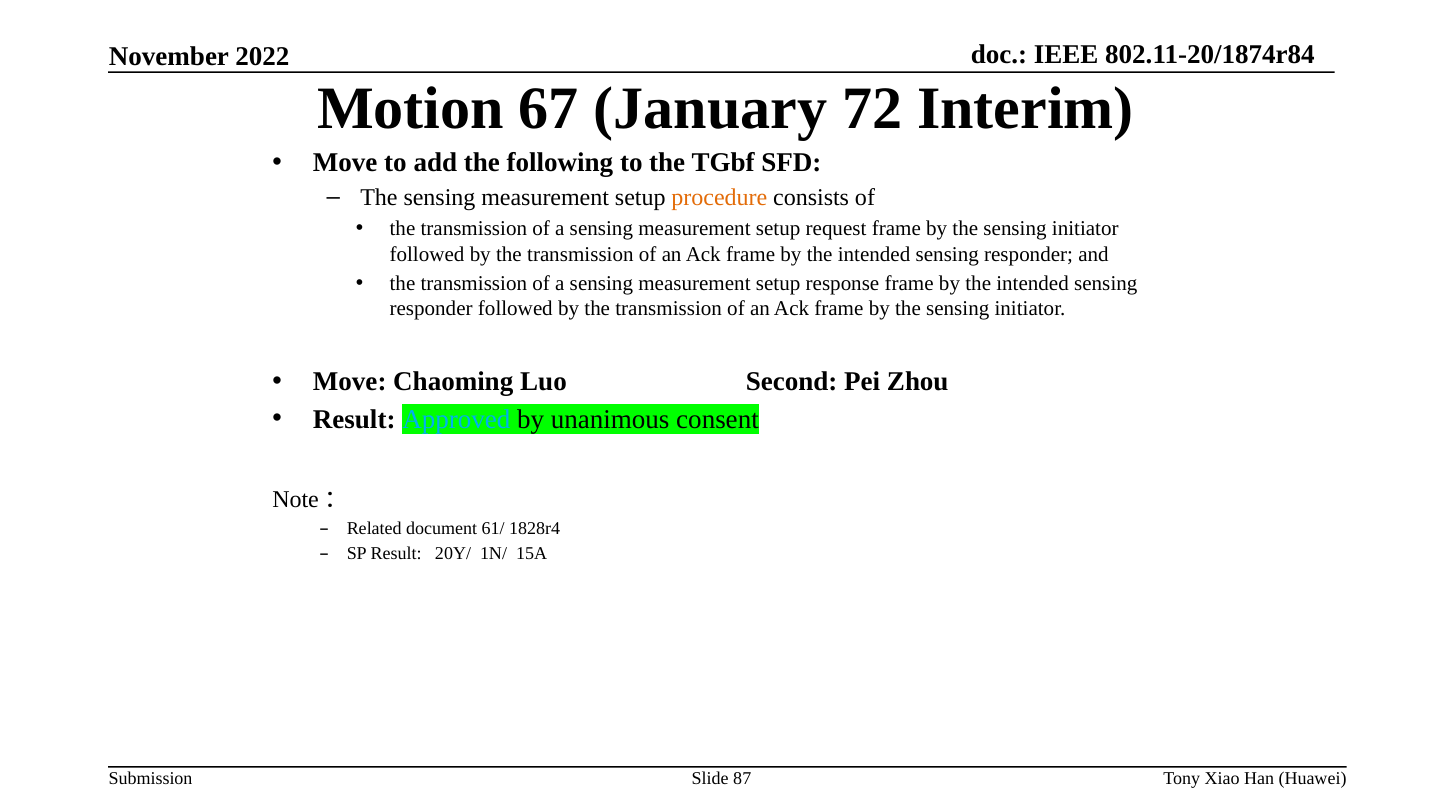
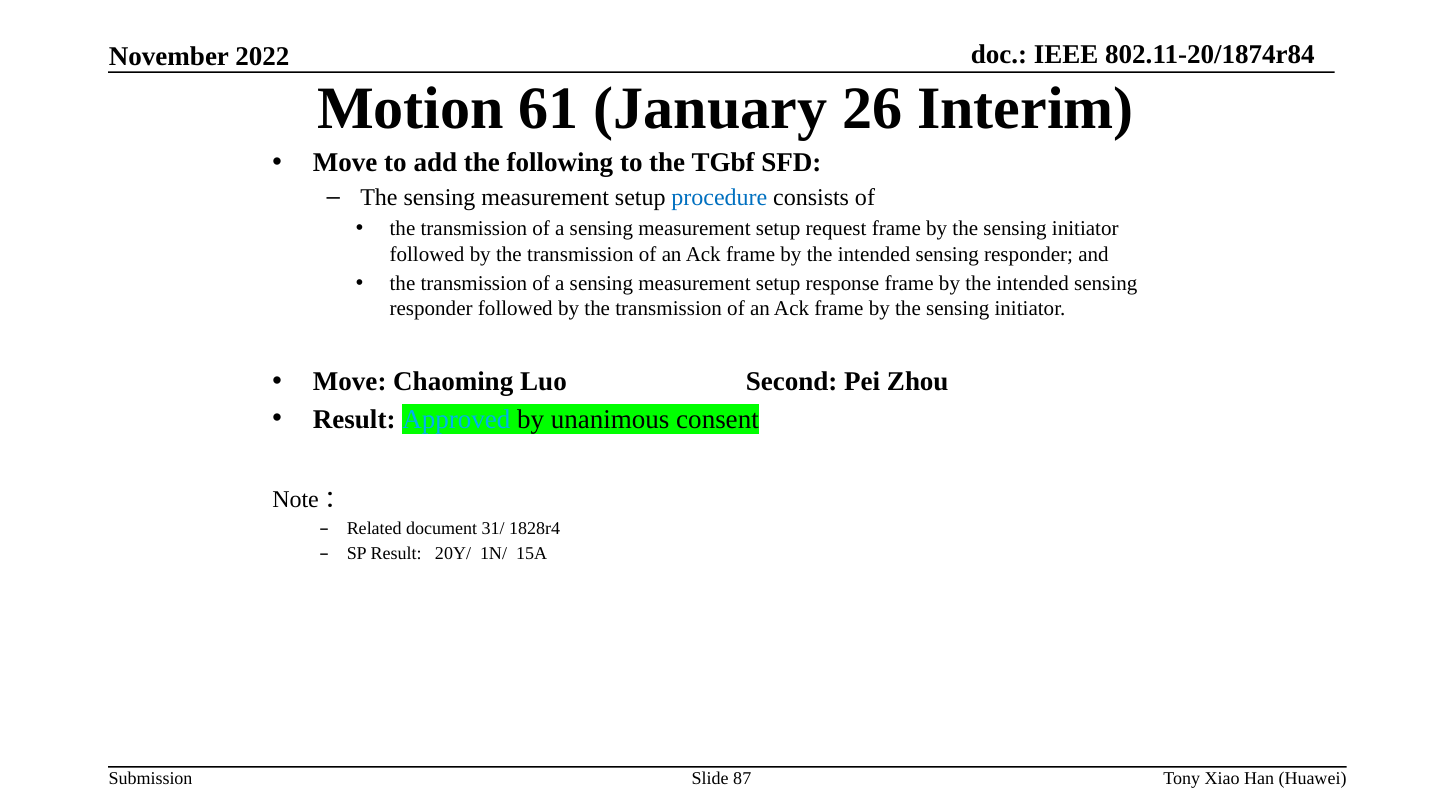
67: 67 -> 61
72: 72 -> 26
procedure colour: orange -> blue
61/: 61/ -> 31/
